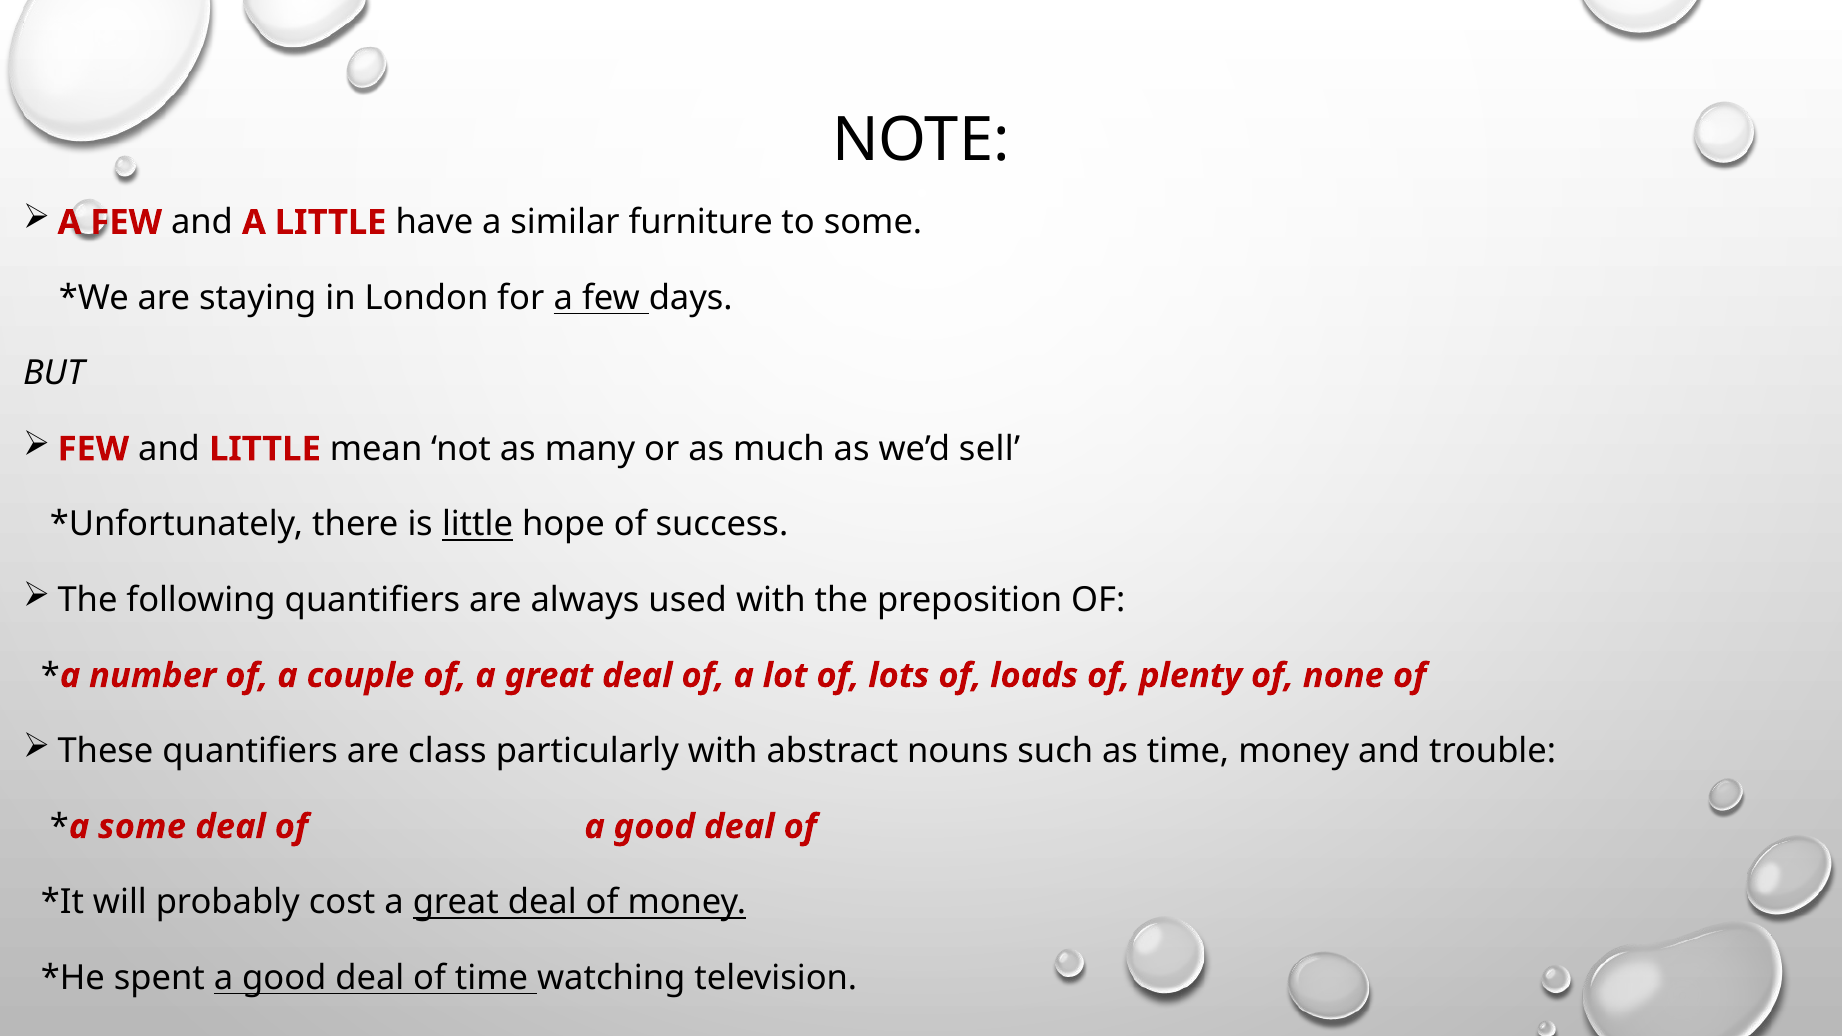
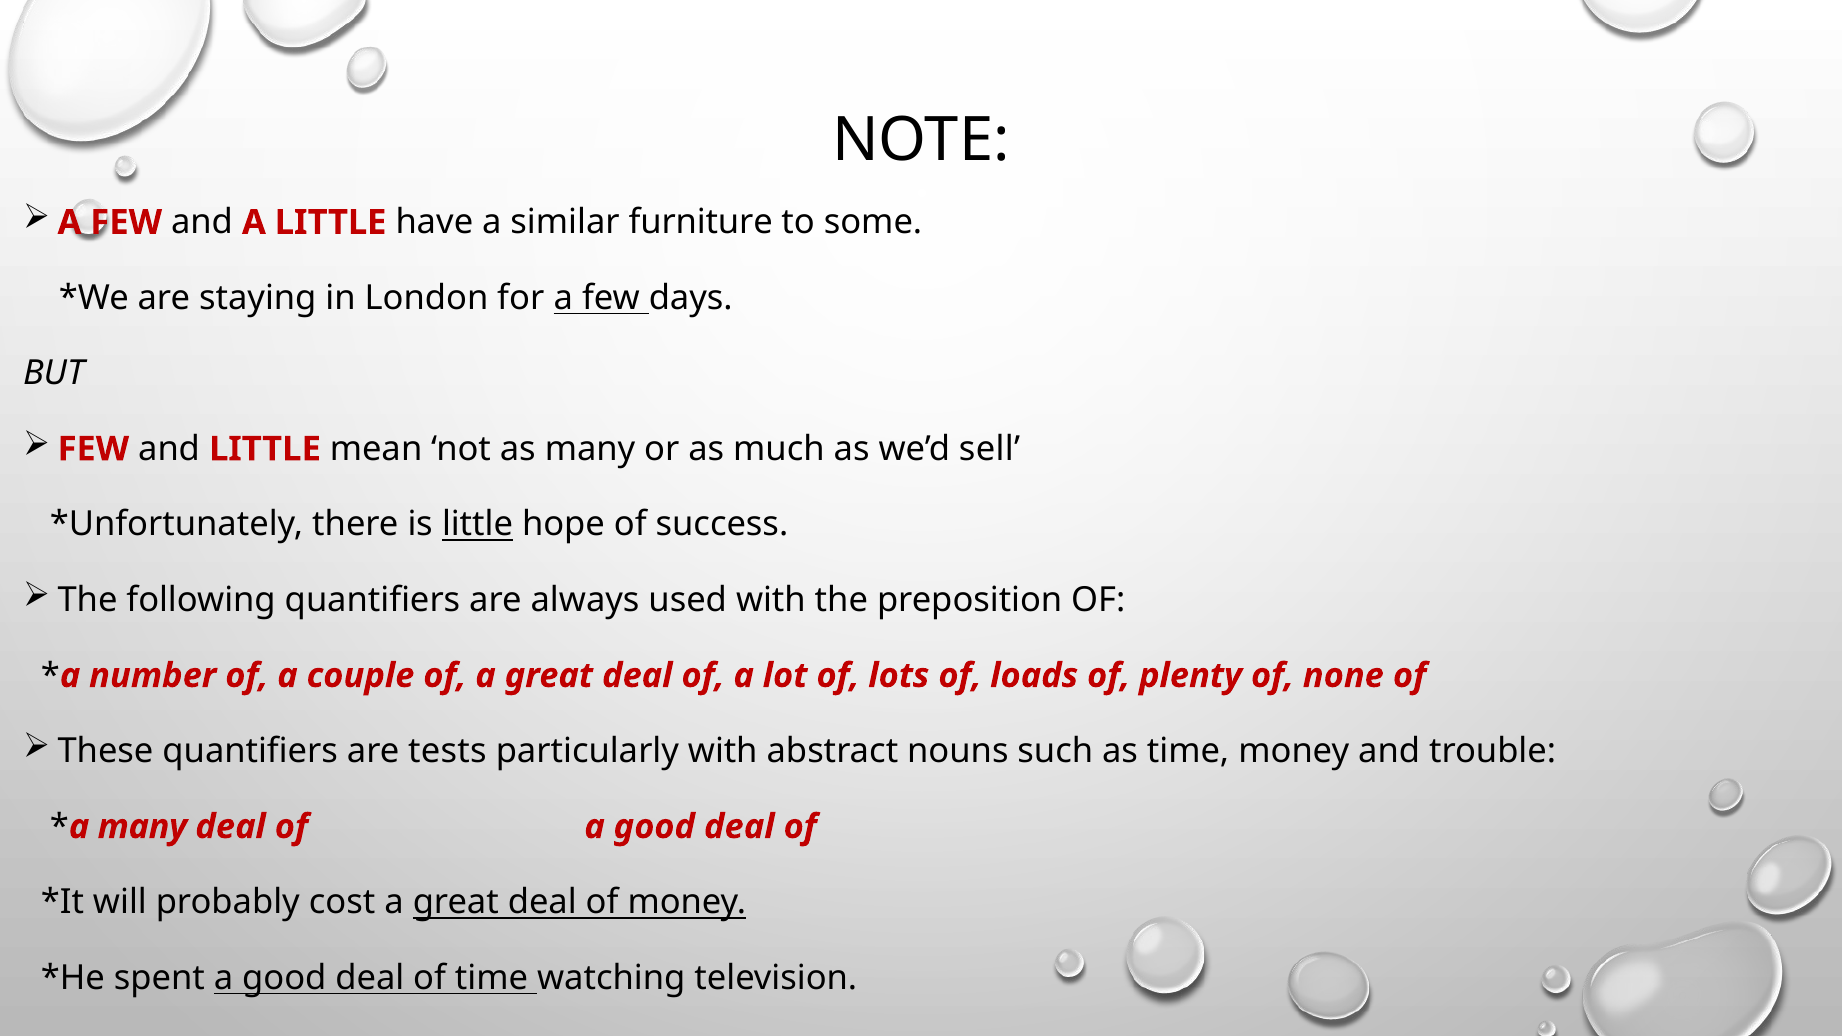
class: class -> tests
a some: some -> many
